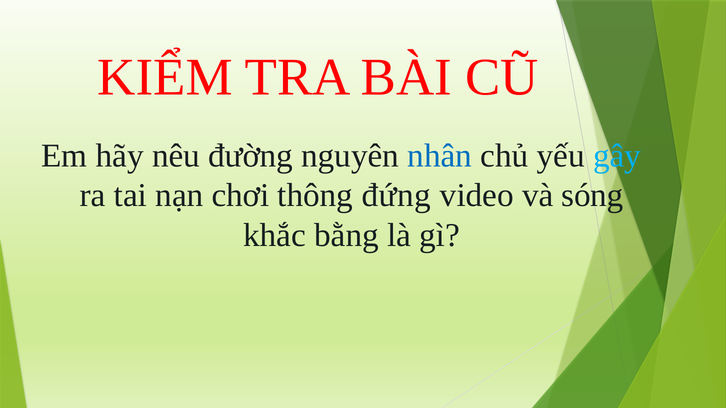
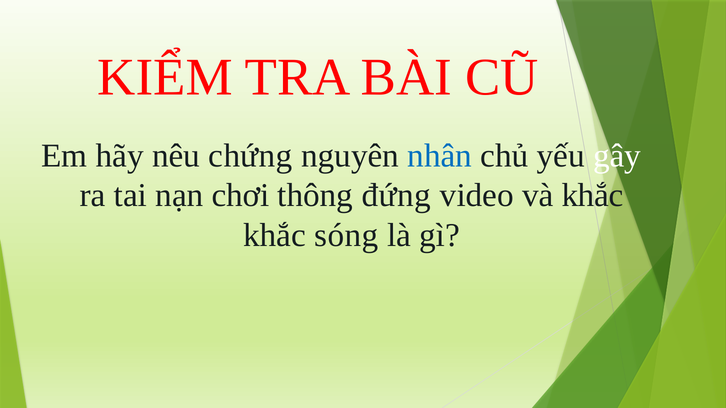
đường: đường -> chứng
gây colour: light blue -> white
và sóng: sóng -> khắc
bằng: bằng -> sóng
